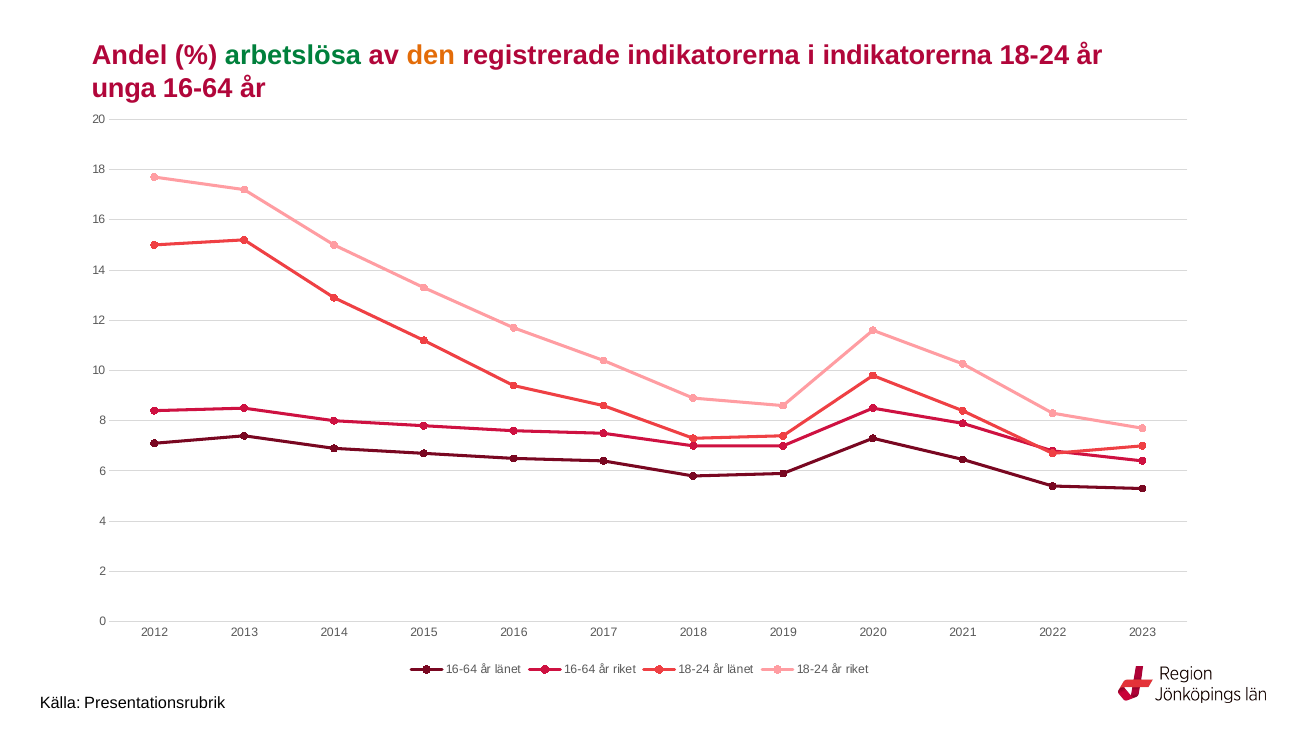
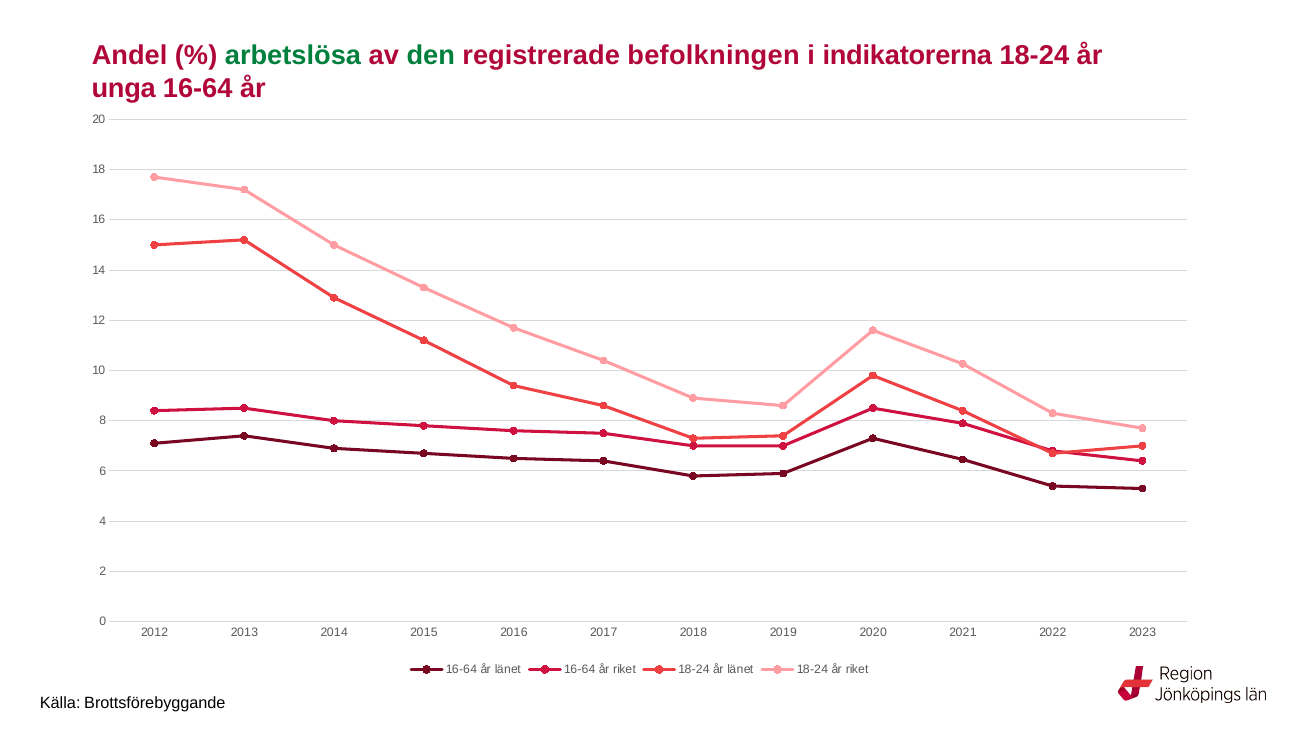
den colour: orange -> green
registrerade indikatorerna: indikatorerna -> befolkningen
Presentationsrubrik: Presentationsrubrik -> Brottsförebyggande
